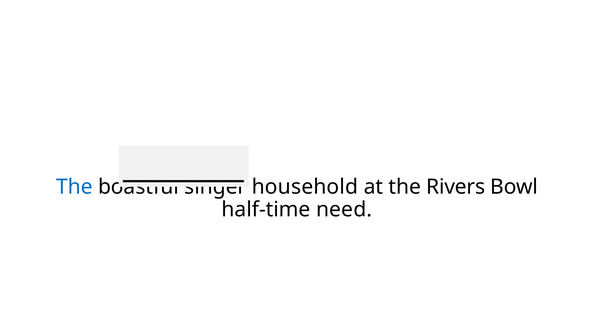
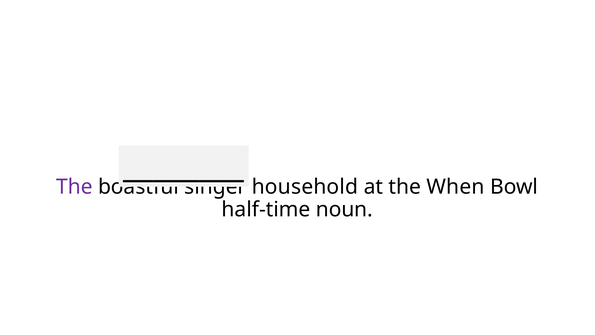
The at (74, 187) colour: blue -> purple
Rivers: Rivers -> When
need: need -> noun
